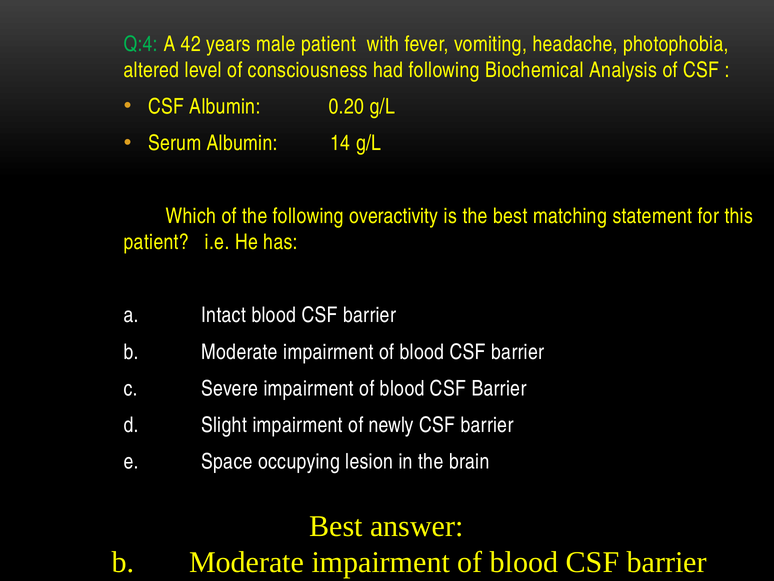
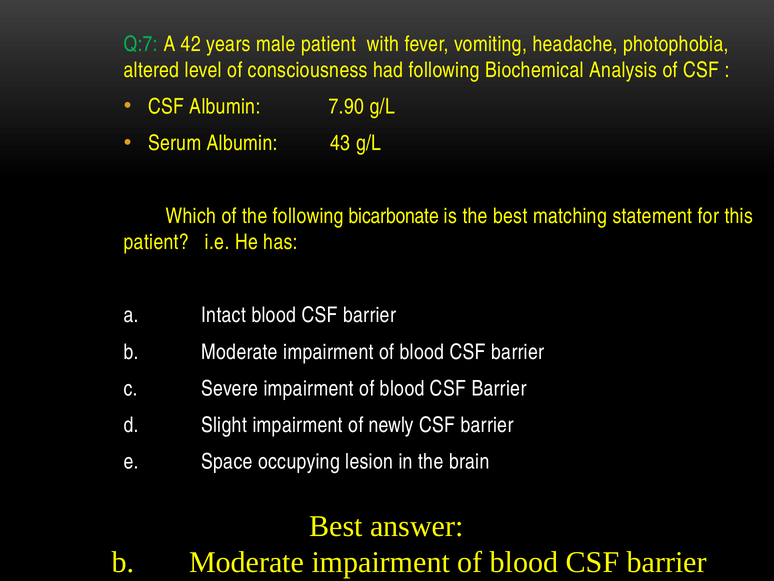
Q:4: Q:4 -> Q:7
0.20: 0.20 -> 7.90
14: 14 -> 43
overactivity: overactivity -> bicarbonate
